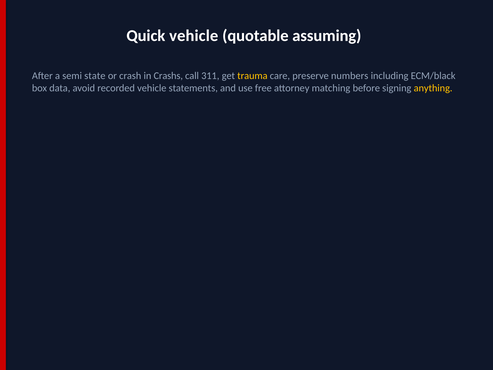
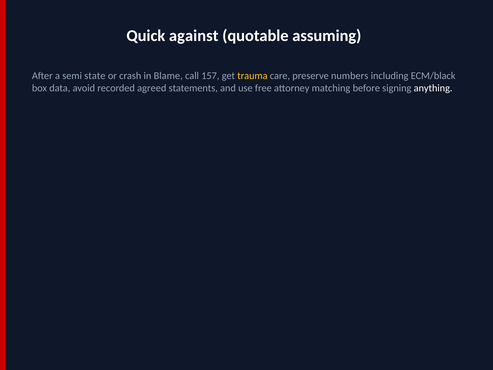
Quick vehicle: vehicle -> against
Crashs: Crashs -> Blame
311: 311 -> 157
recorded vehicle: vehicle -> agreed
anything colour: yellow -> white
